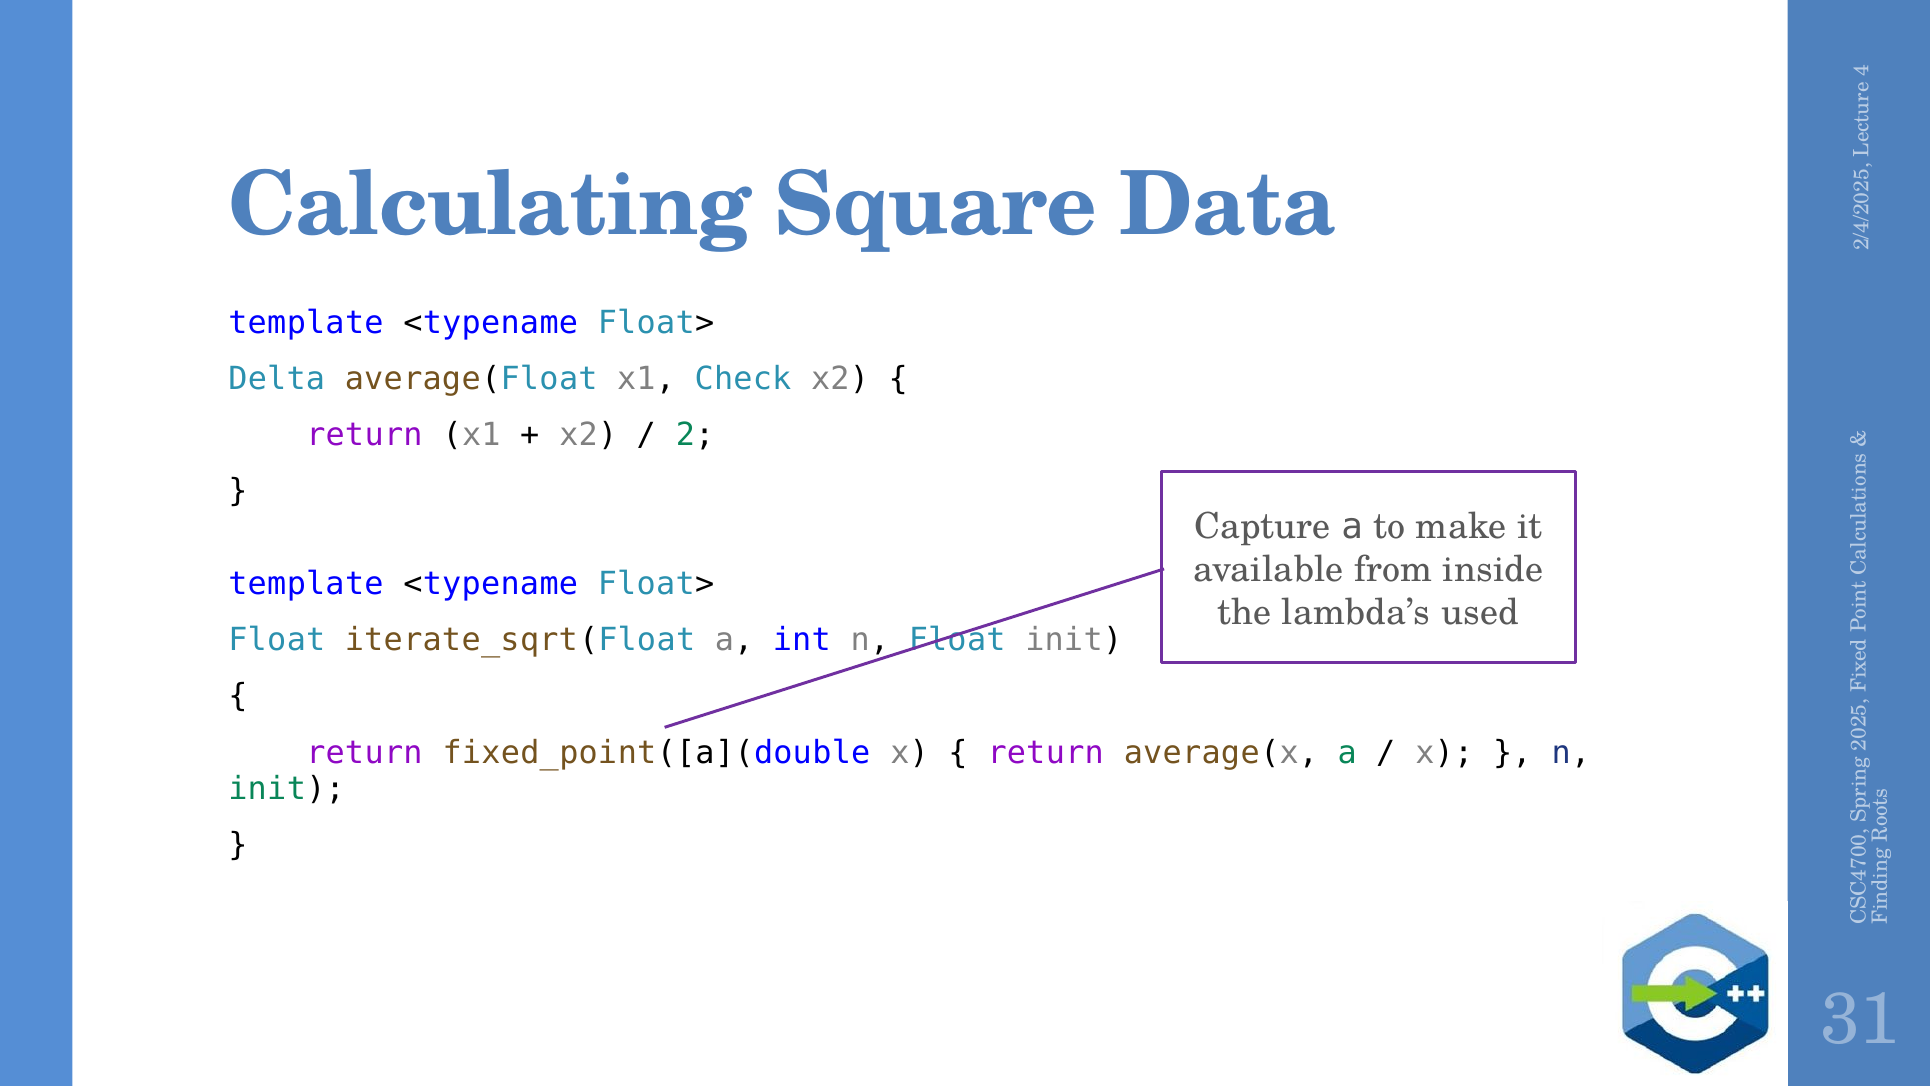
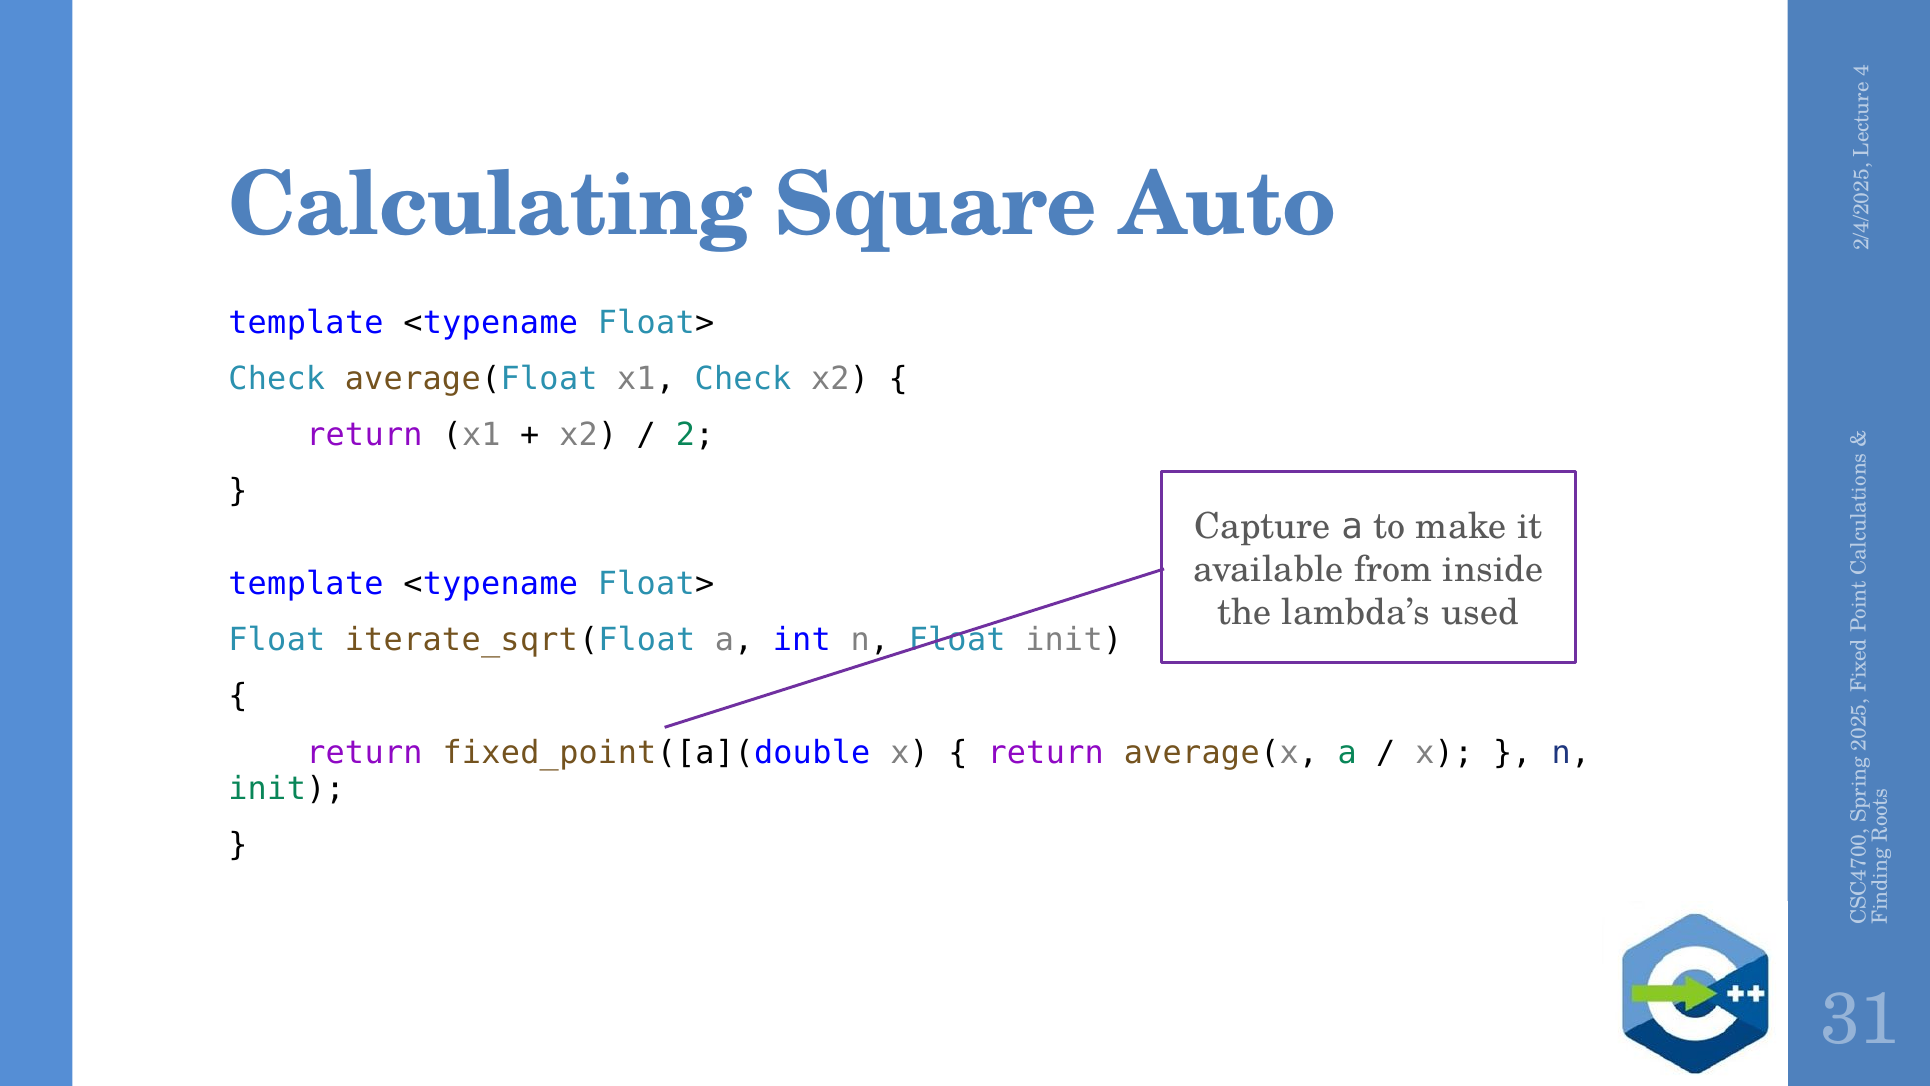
Data: Data -> Auto
Delta at (277, 379): Delta -> Check
